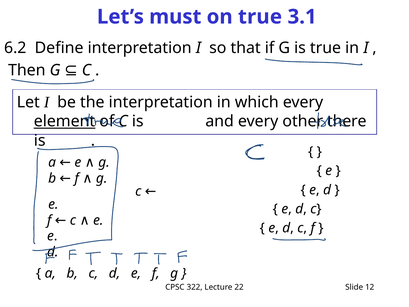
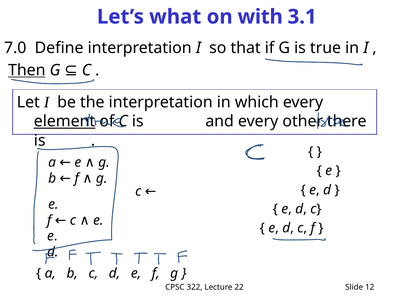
must: must -> what
on true: true -> with
6.2: 6.2 -> 7.0
Then underline: none -> present
